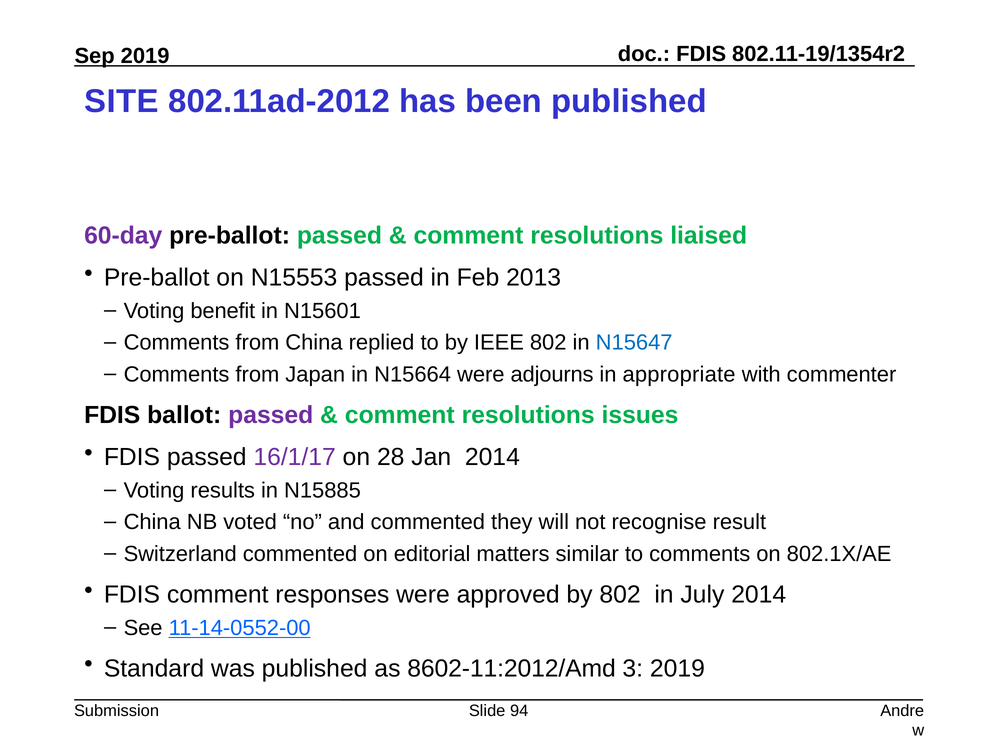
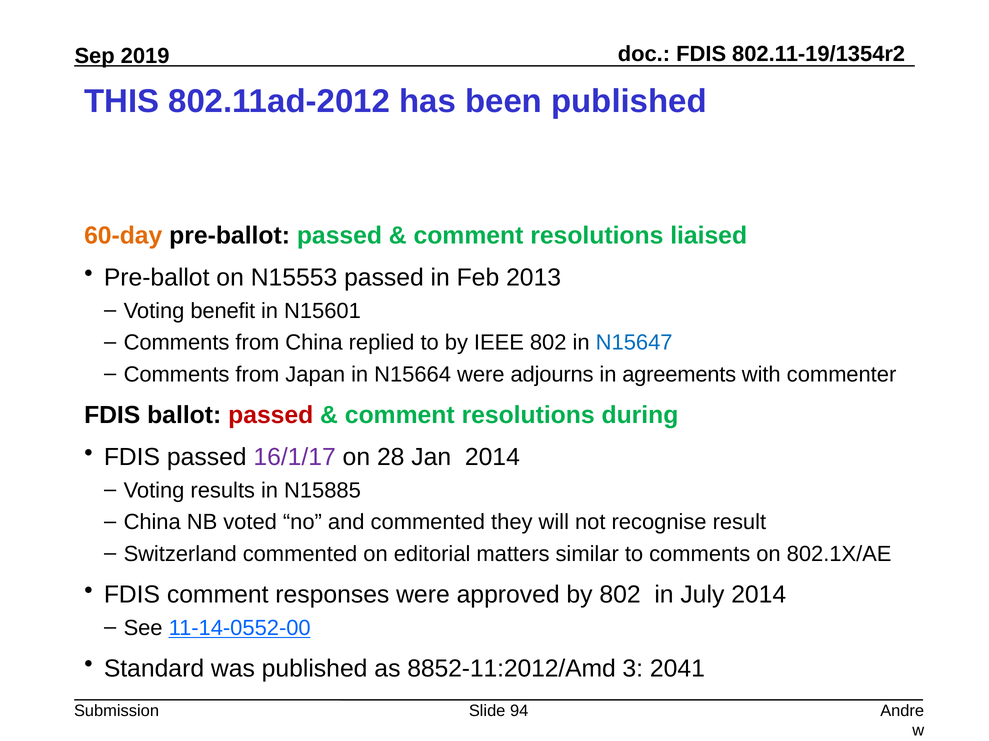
SITE: SITE -> THIS
60-day colour: purple -> orange
appropriate: appropriate -> agreements
passed at (271, 415) colour: purple -> red
issues: issues -> during
8602-11:2012/Amd: 8602-11:2012/Amd -> 8852-11:2012/Amd
3 2019: 2019 -> 2041
